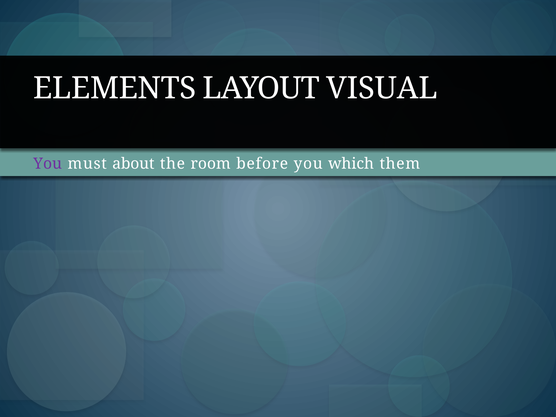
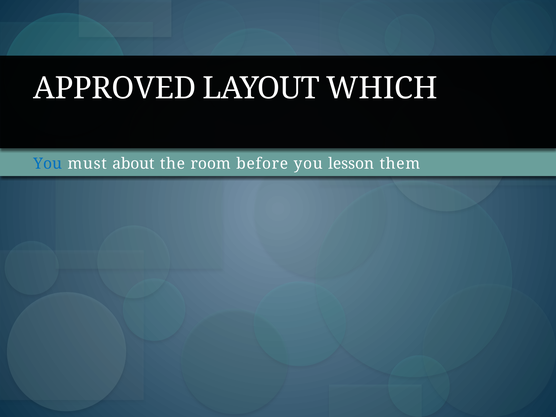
ELEMENTS: ELEMENTS -> APPROVED
VISUAL: VISUAL -> WHICH
You at (48, 164) colour: purple -> blue
which: which -> lesson
